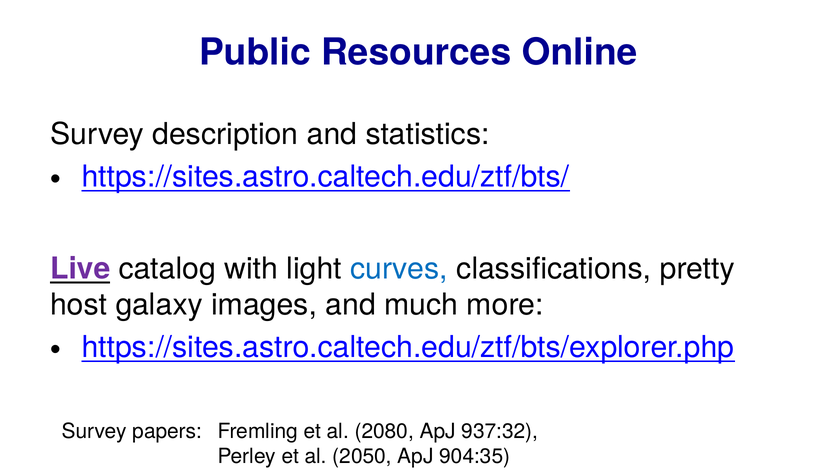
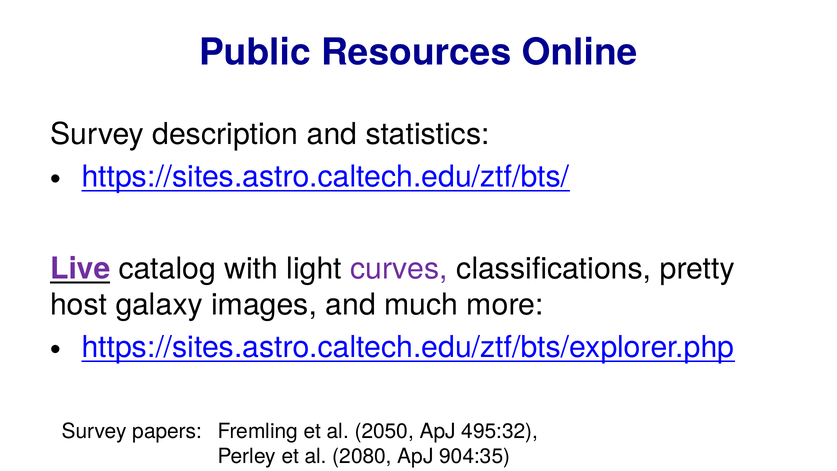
curves colour: blue -> purple
2080: 2080 -> 2050
937:32: 937:32 -> 495:32
2050: 2050 -> 2080
